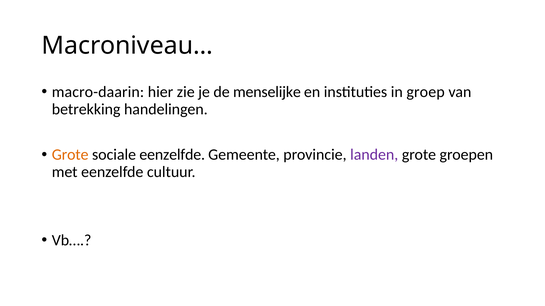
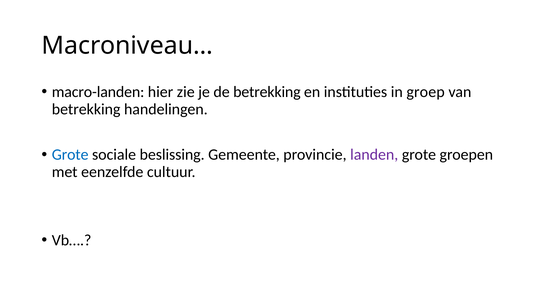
macro-daarin: macro-daarin -> macro-landen
de menselijke: menselijke -> betrekking
Grote at (70, 155) colour: orange -> blue
sociale eenzelfde: eenzelfde -> beslissing
